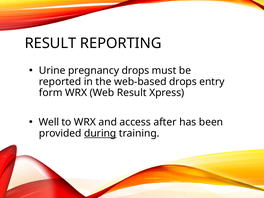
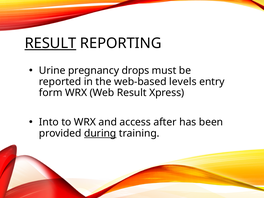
RESULT at (50, 43) underline: none -> present
web-based drops: drops -> levels
Well: Well -> Into
